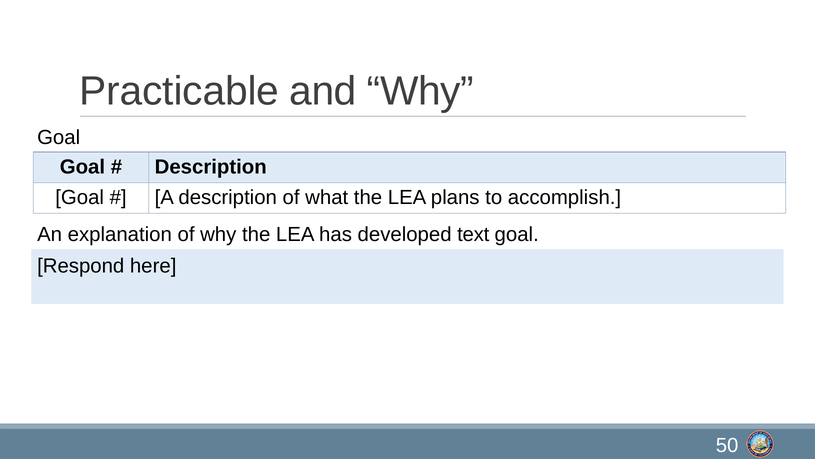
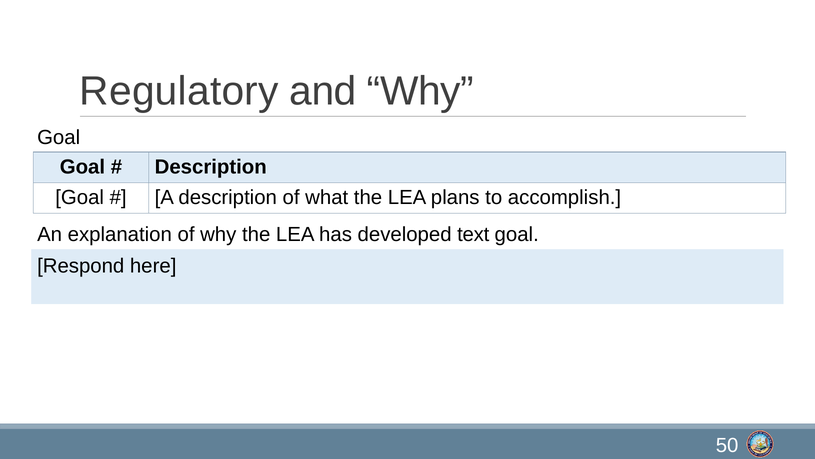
Practicable: Practicable -> Regulatory
